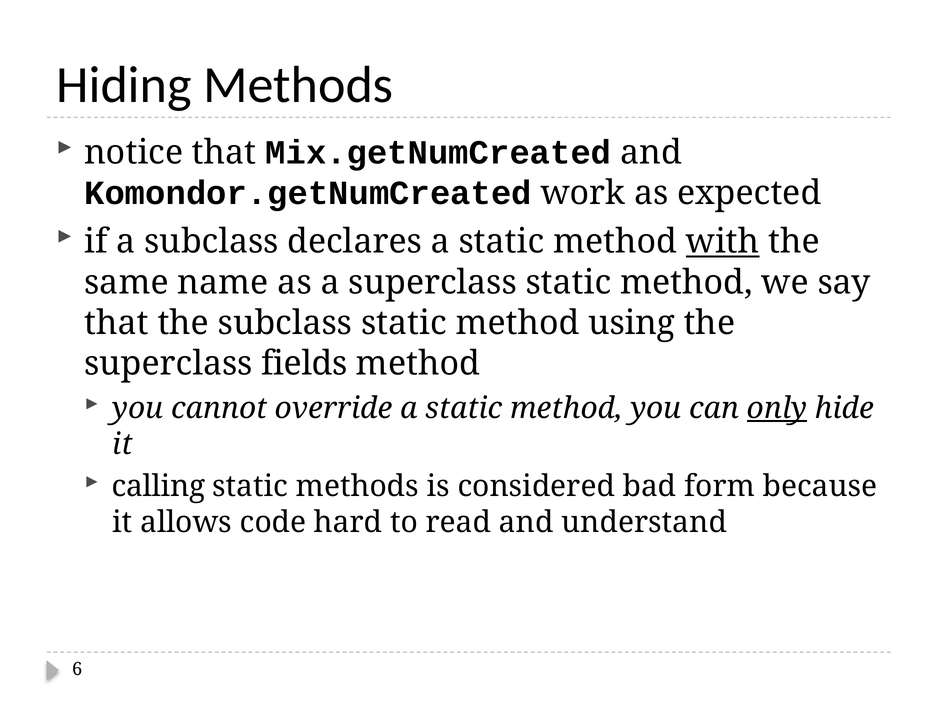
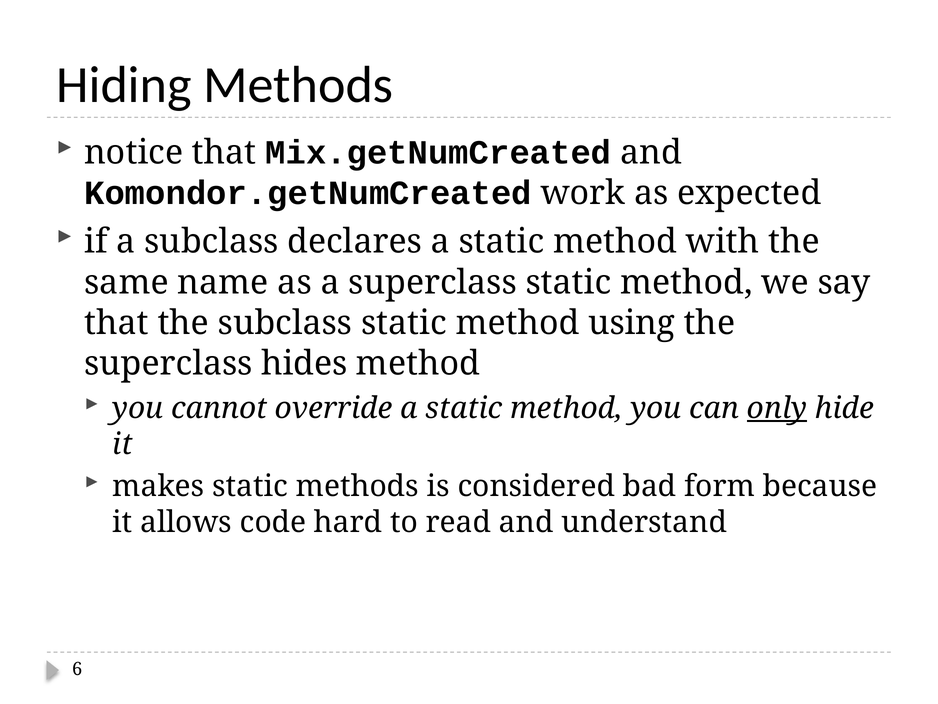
with underline: present -> none
fields: fields -> hides
calling: calling -> makes
